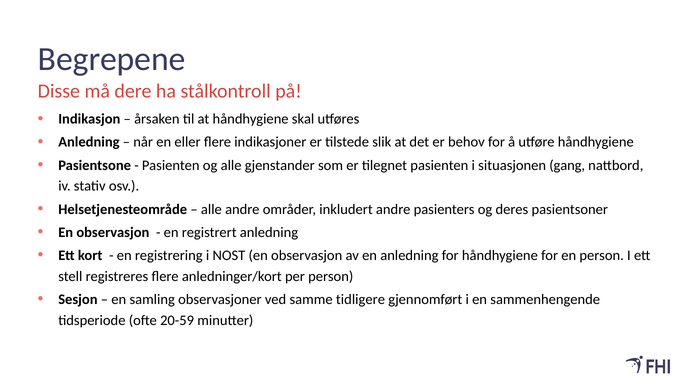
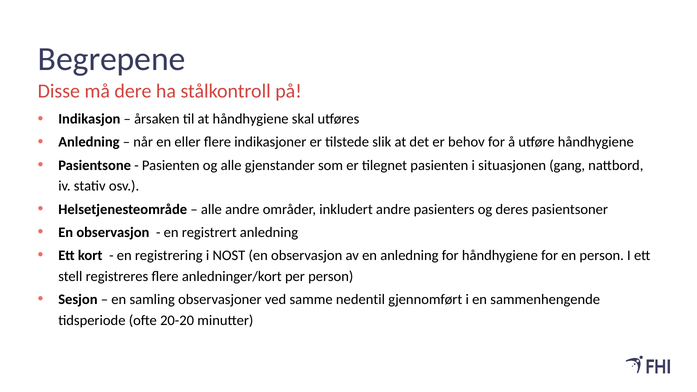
tidligere: tidligere -> nedentil
20-59: 20-59 -> 20-20
